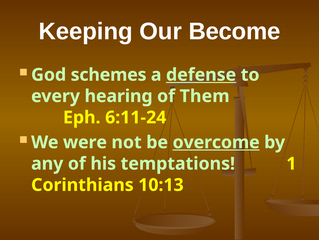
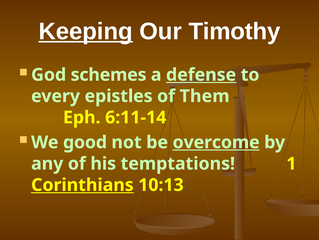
Keeping underline: none -> present
Become: Become -> Timothy
hearing: hearing -> epistles
6:11-24: 6:11-24 -> 6:11-14
were: were -> good
Corinthians underline: none -> present
